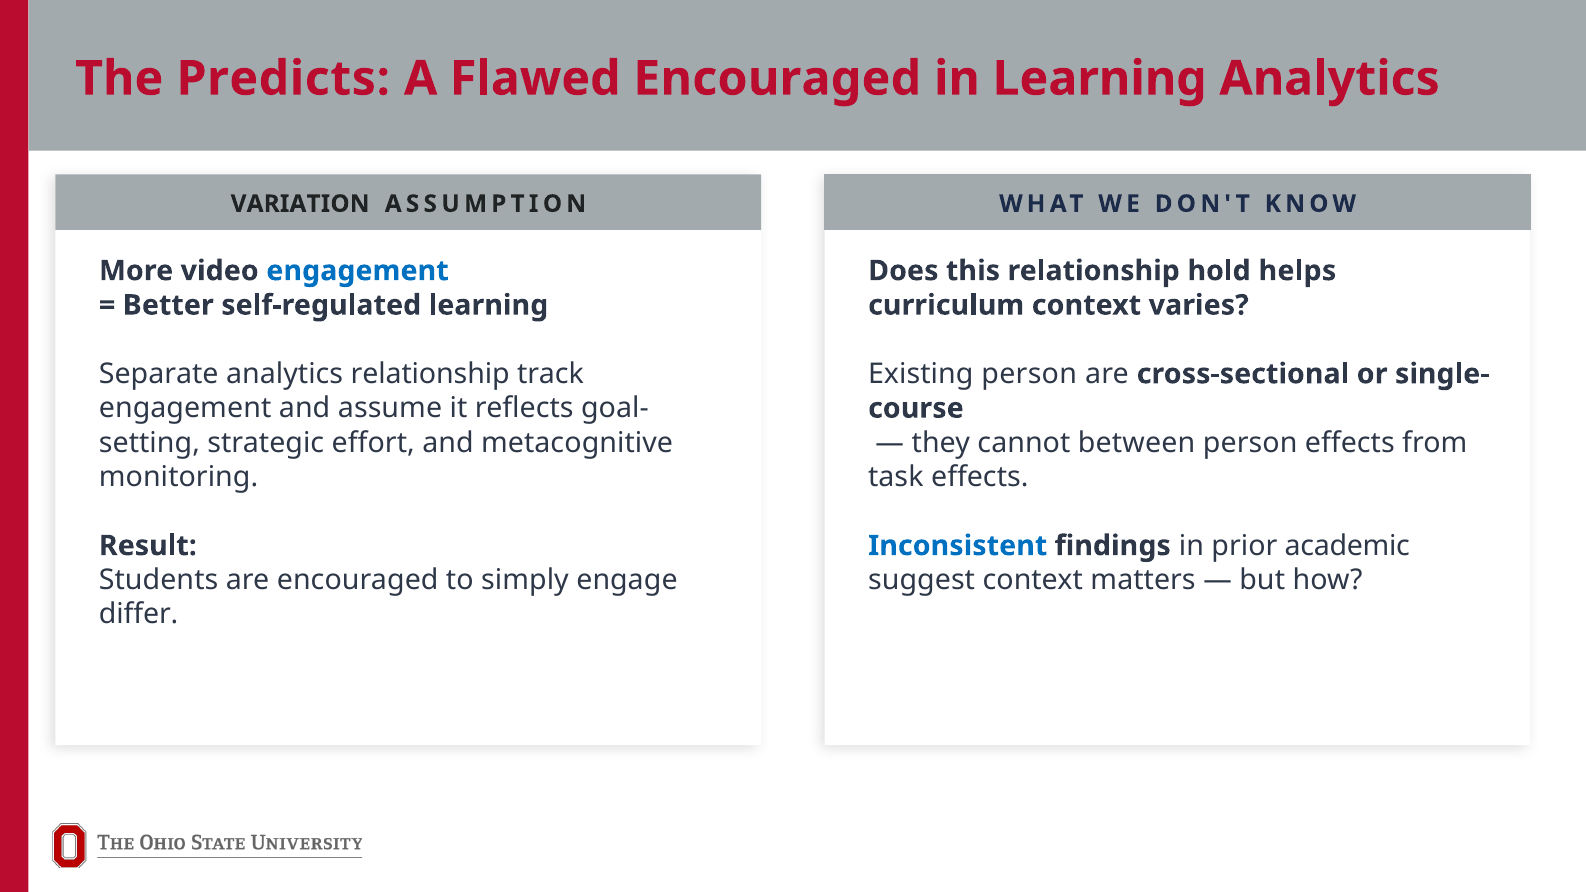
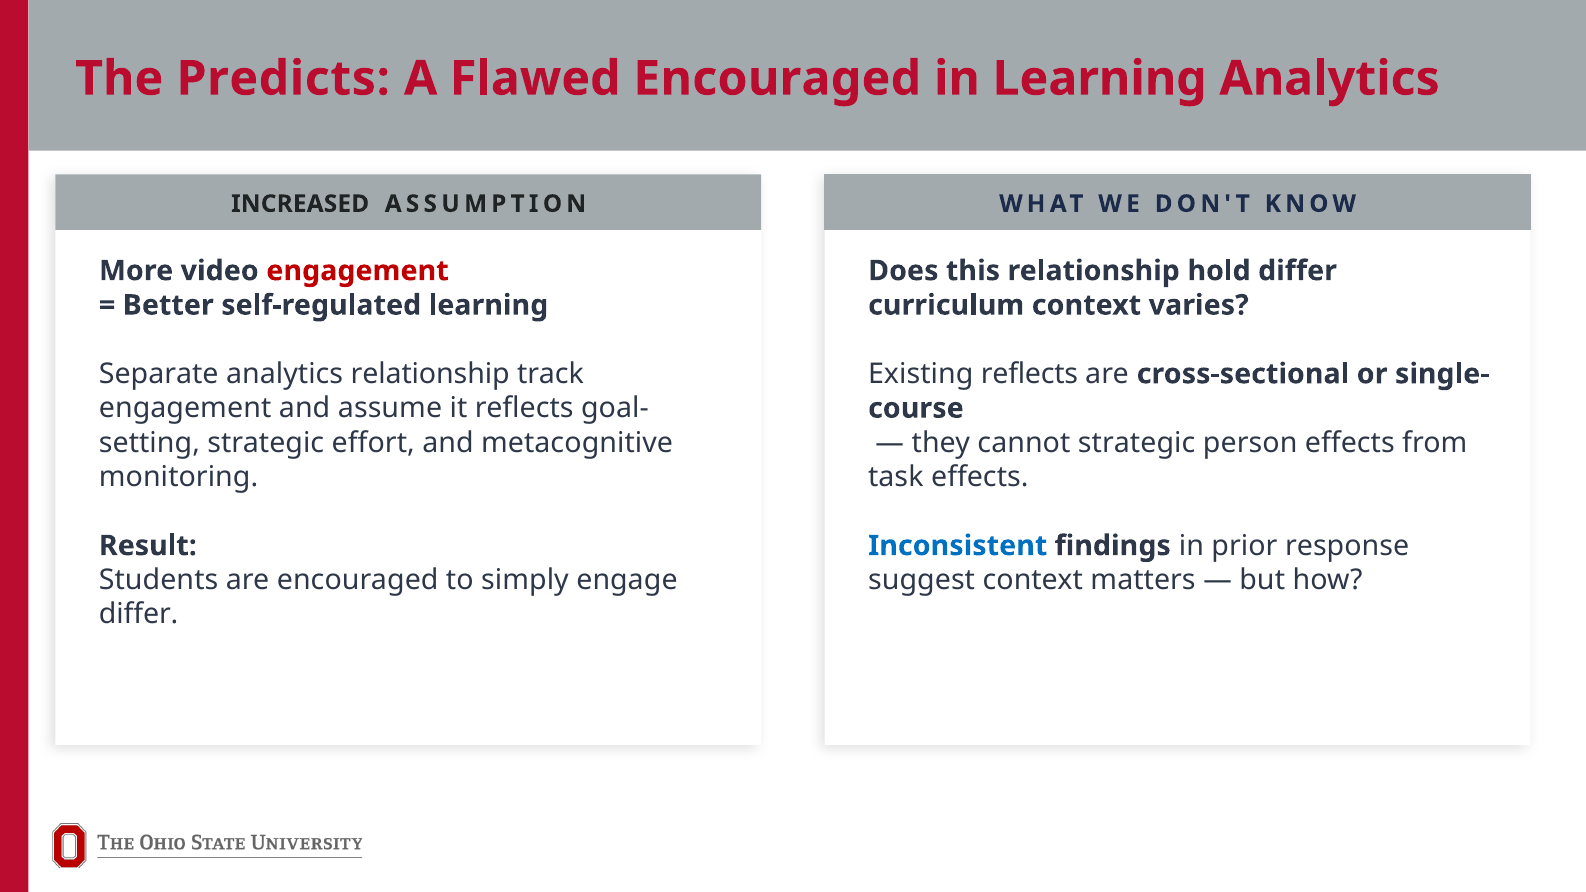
VARIATION: VARIATION -> INCREASED
engagement at (357, 271) colour: blue -> red
hold helps: helps -> differ
Existing person: person -> reflects
cannot between: between -> strategic
academic: academic -> response
